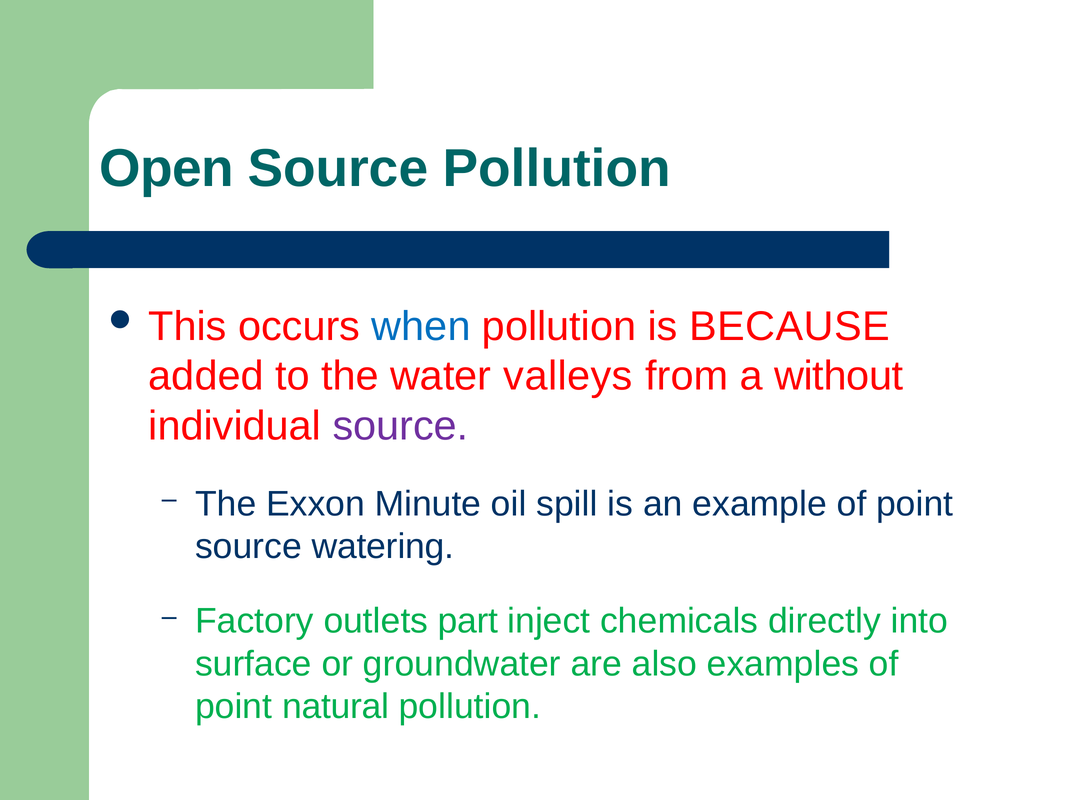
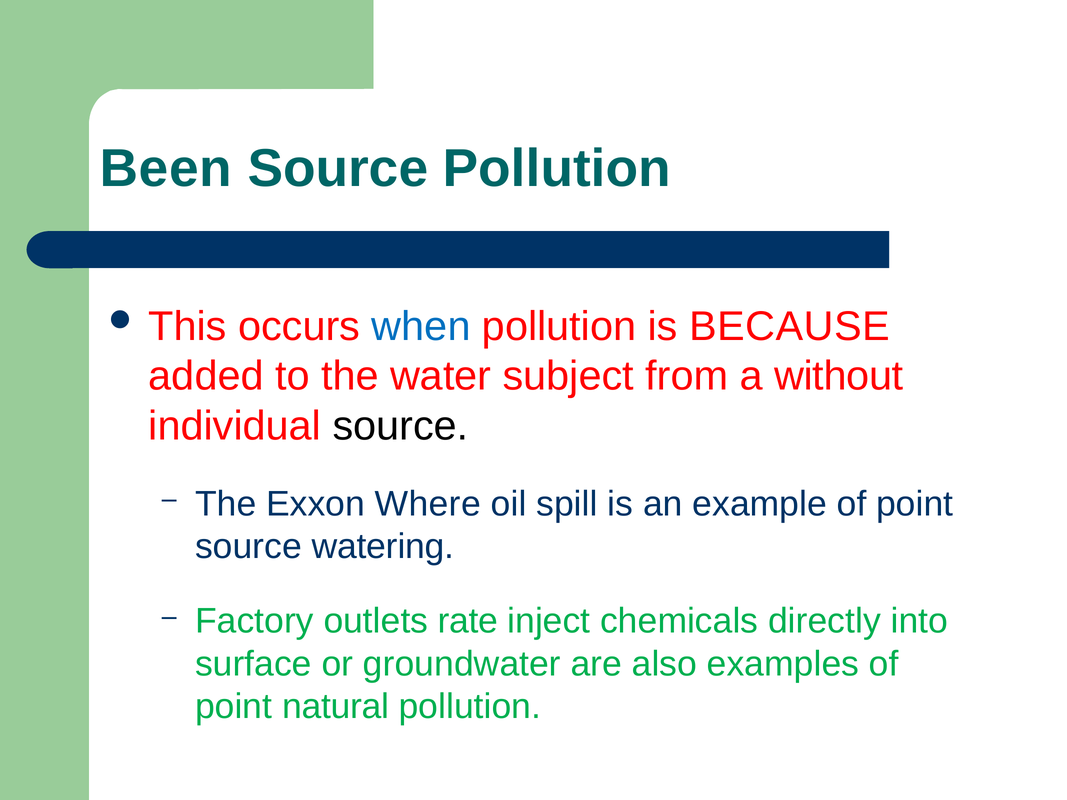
Open: Open -> Been
valleys: valleys -> subject
source at (400, 426) colour: purple -> black
Minute: Minute -> Where
part: part -> rate
